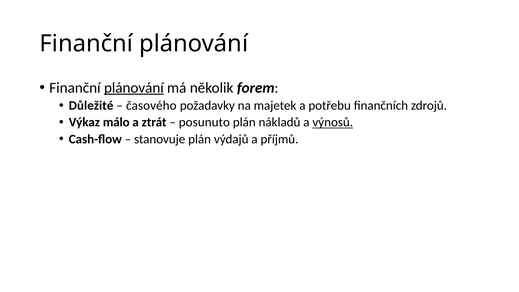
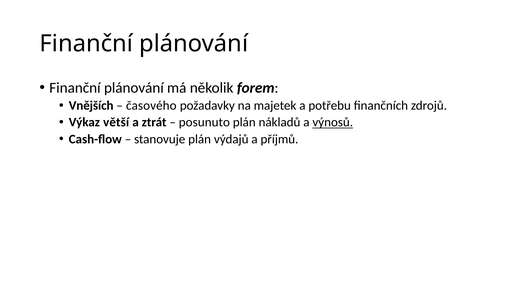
plánování at (134, 88) underline: present -> none
Důležité: Důležité -> Vnějších
málo: málo -> větší
